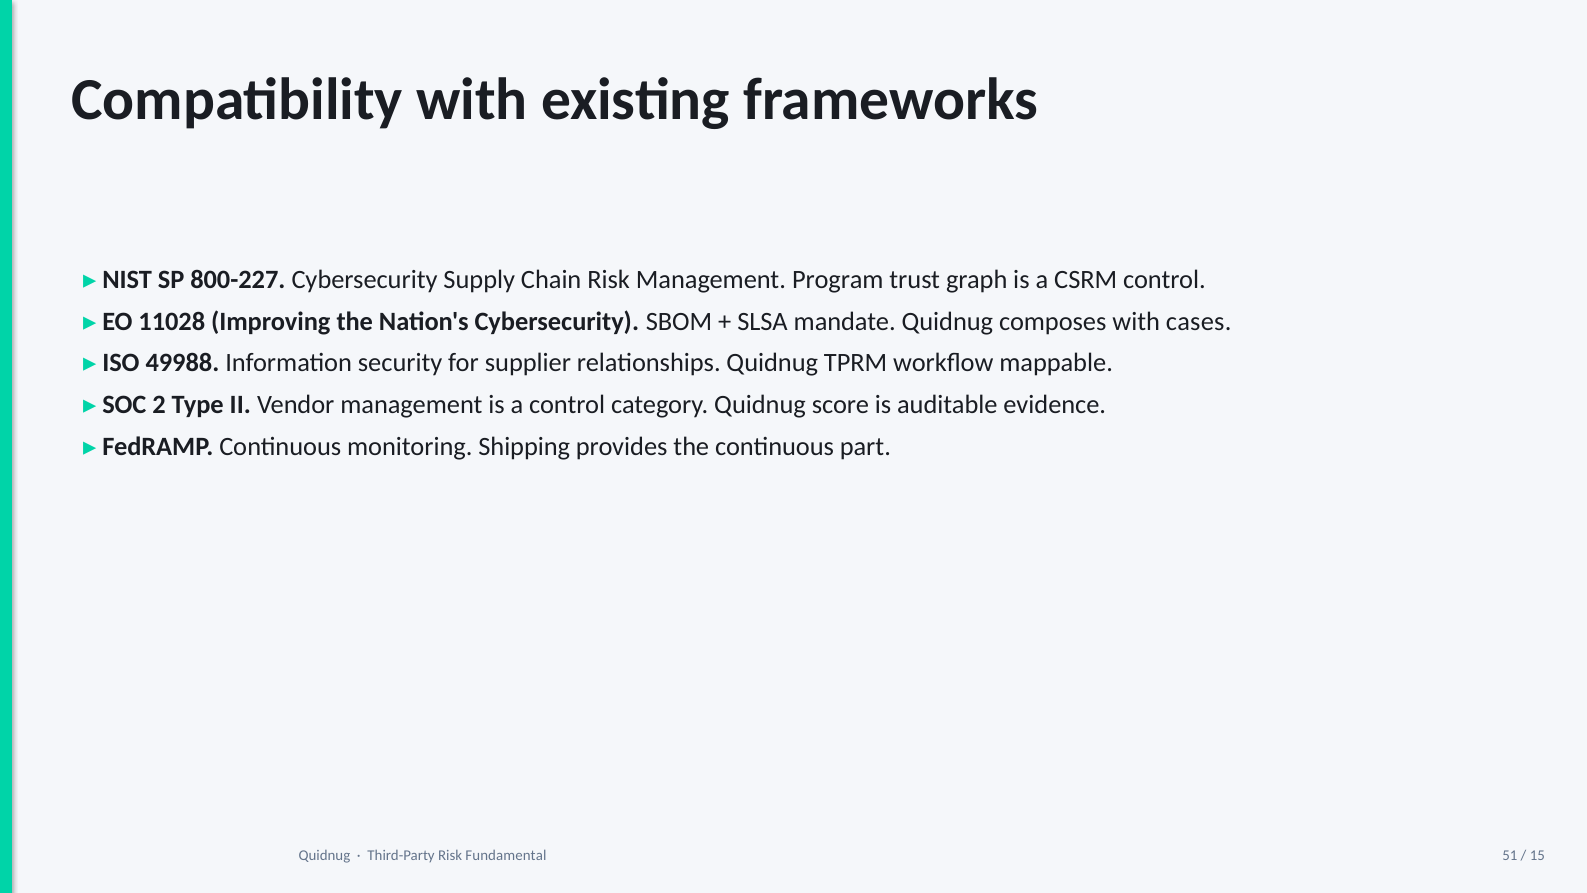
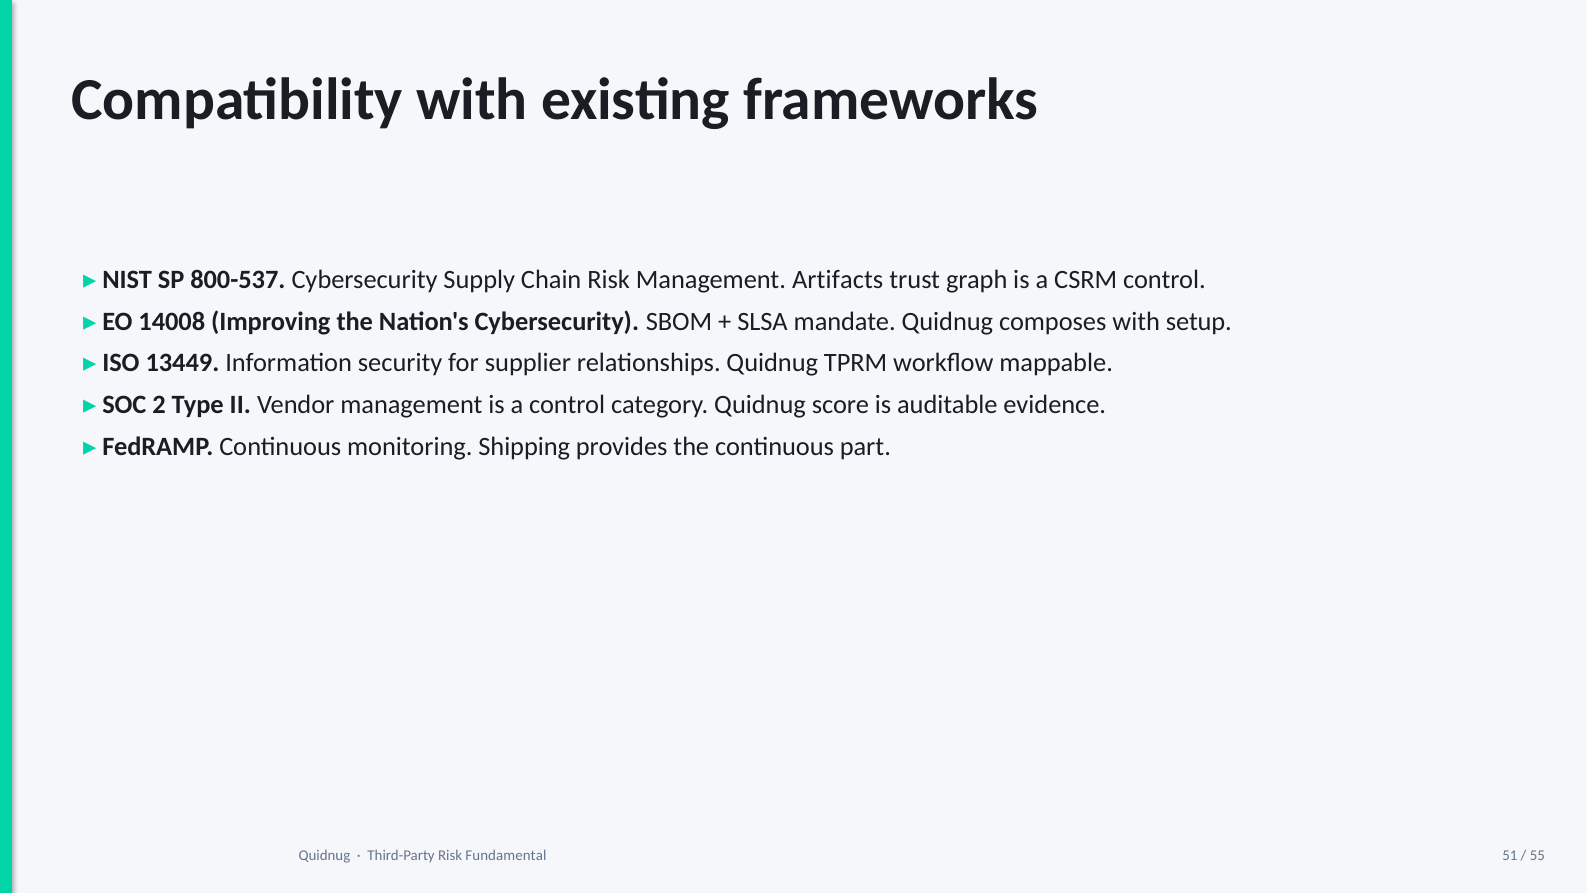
800-227: 800-227 -> 800-537
Program: Program -> Artifacts
11028: 11028 -> 14008
cases: cases -> setup
49988: 49988 -> 13449
15: 15 -> 55
